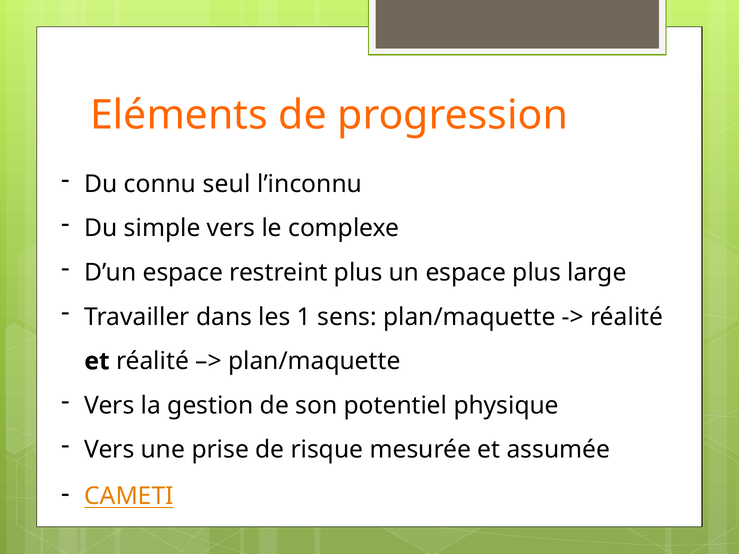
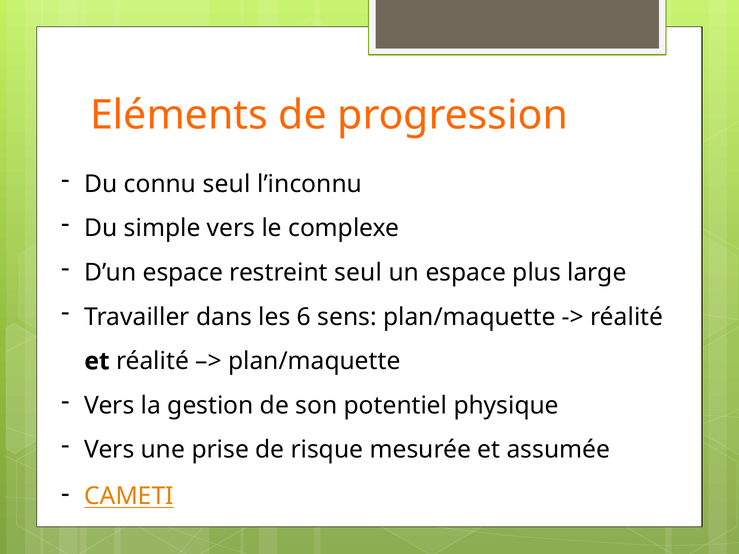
restreint plus: plus -> seul
1: 1 -> 6
